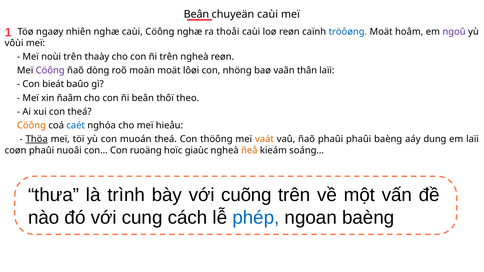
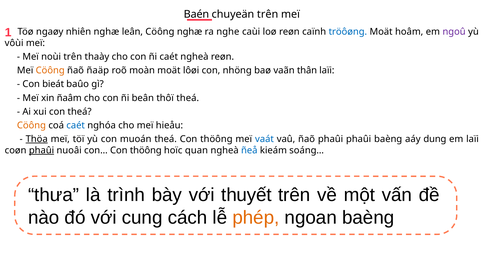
Beân at (196, 14): Beân -> Baén
chuyeän caùi: caùi -> trên
nghæ caùi: caùi -> leân
thoåi: thoåi -> nghe
ñi trên: trên -> caét
Cöông at (50, 71) colour: purple -> orange
dòng: dòng -> ñaäp
thôï theo: theo -> theá
vaát colour: orange -> blue
phaûi at (42, 150) underline: none -> present
con… Con ruoäng: ruoäng -> thöông
giaùc: giaùc -> quan
ñeå colour: orange -> blue
cuõng: cuõng -> thuyết
phép colour: blue -> orange
